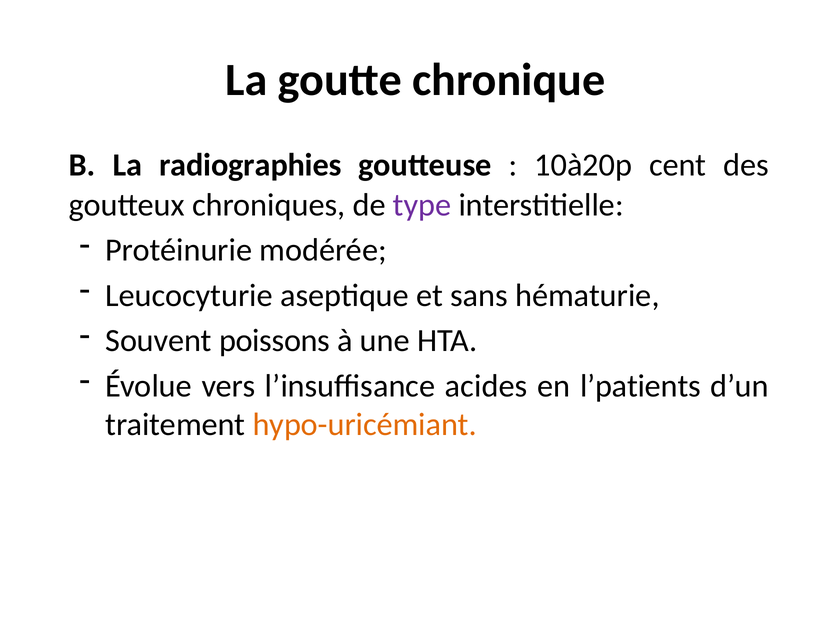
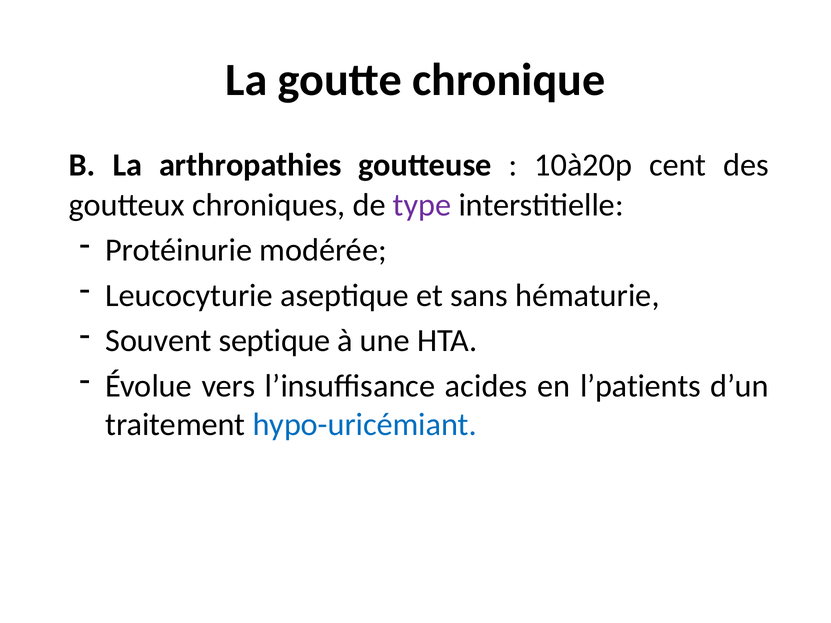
radiographies: radiographies -> arthropathies
poissons: poissons -> septique
hypo-uricémiant colour: orange -> blue
